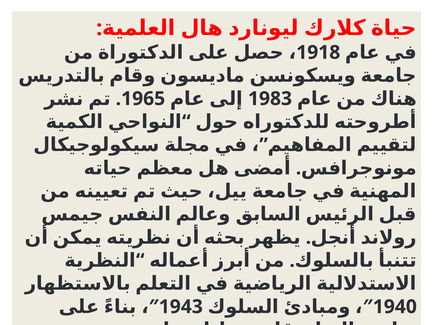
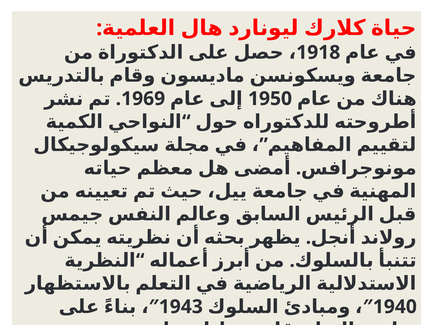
1965: 1965 -> 1969
1983: 1983 -> 1950
